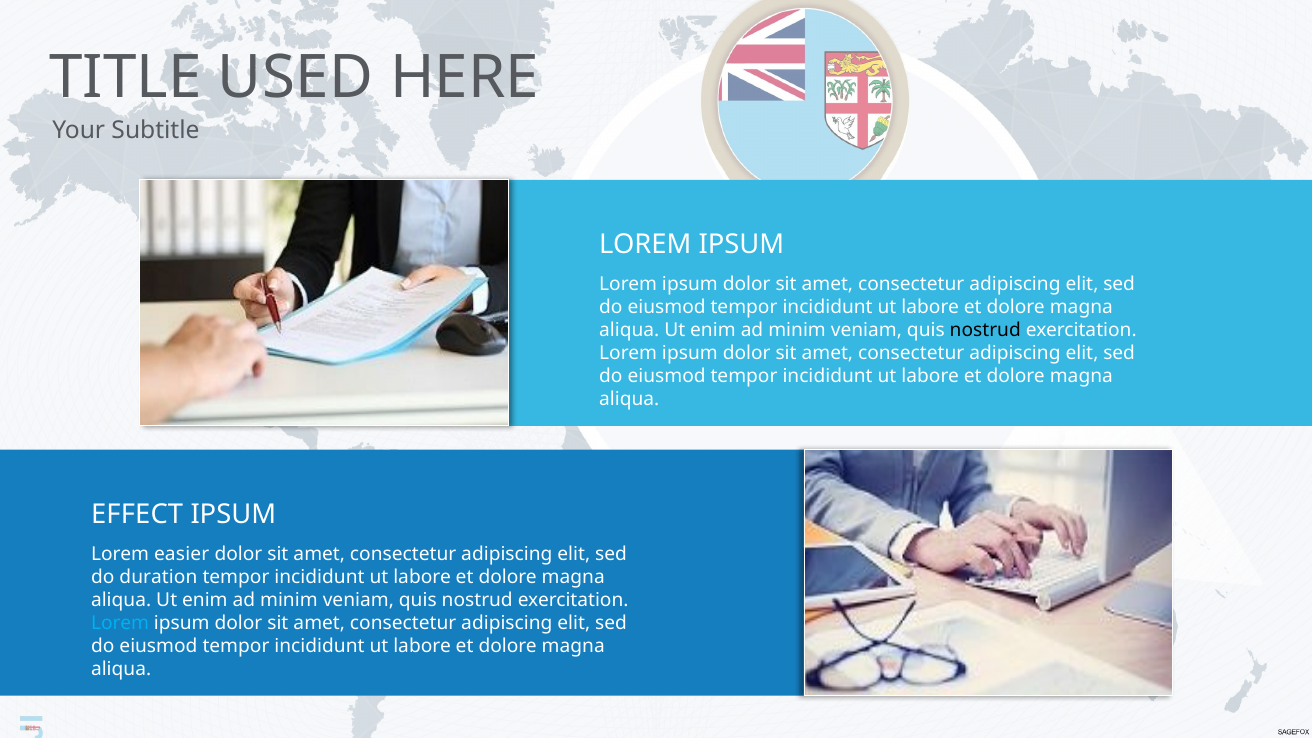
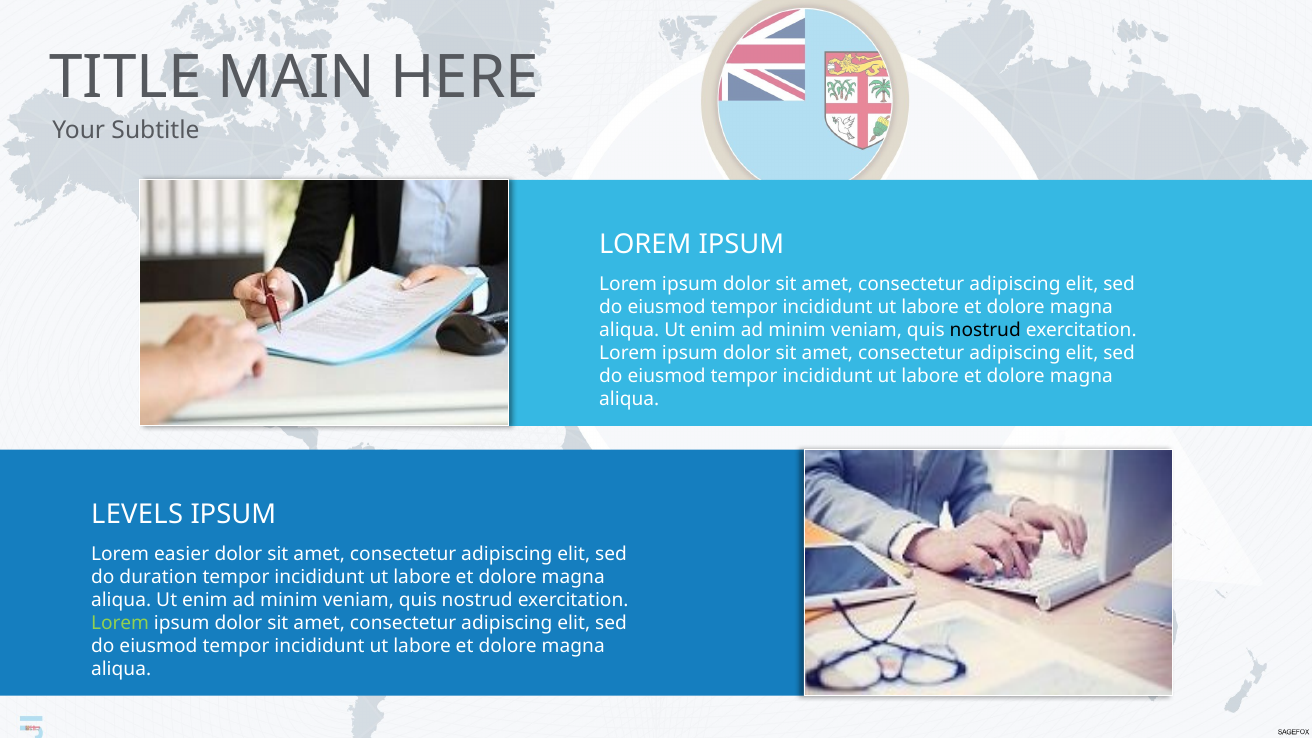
USED: USED -> MAIN
EFFECT: EFFECT -> LEVELS
Lorem at (120, 623) colour: light blue -> light green
